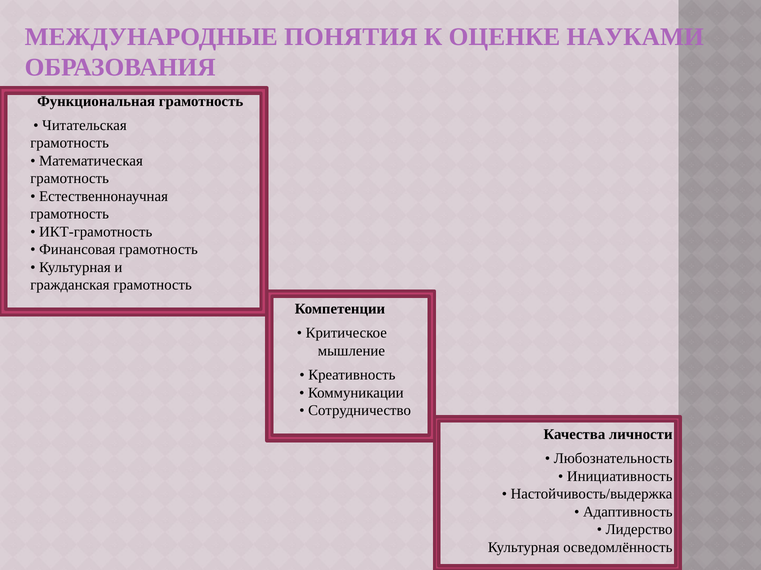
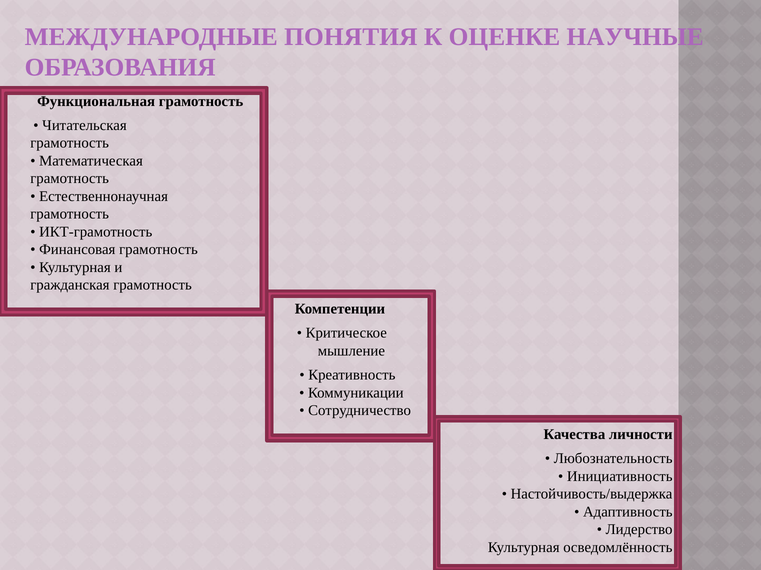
НАУКАМИ: НАУКАМИ -> НАУЧНЫЕ
